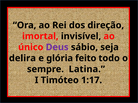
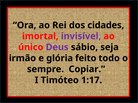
direção: direção -> cidades
invisível colour: black -> purple
delira: delira -> irmão
Latina: Latina -> Copiar
